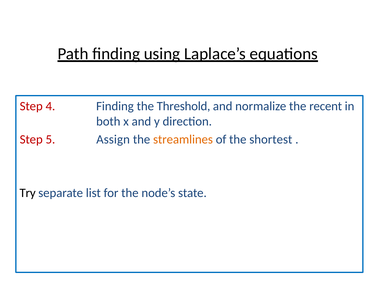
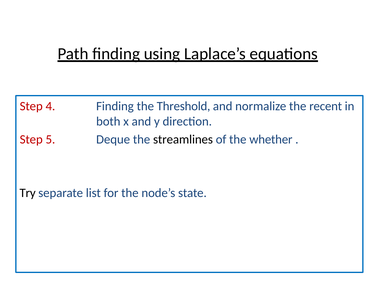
Assign: Assign -> Deque
streamlines colour: orange -> black
shortest: shortest -> whether
